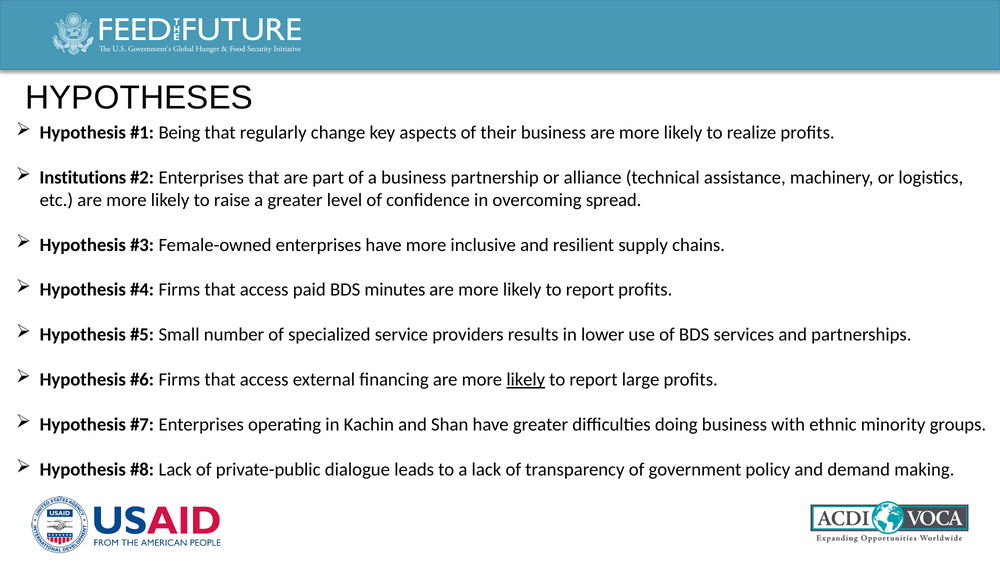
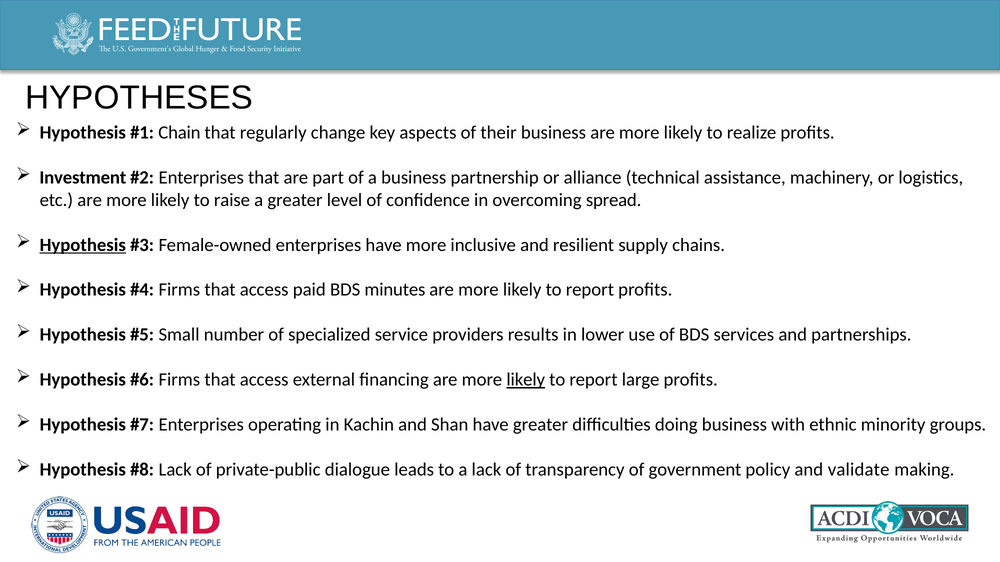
Being: Being -> Chain
Institutions: Institutions -> Investment
Hypothesis at (83, 245) underline: none -> present
demand: demand -> validate
